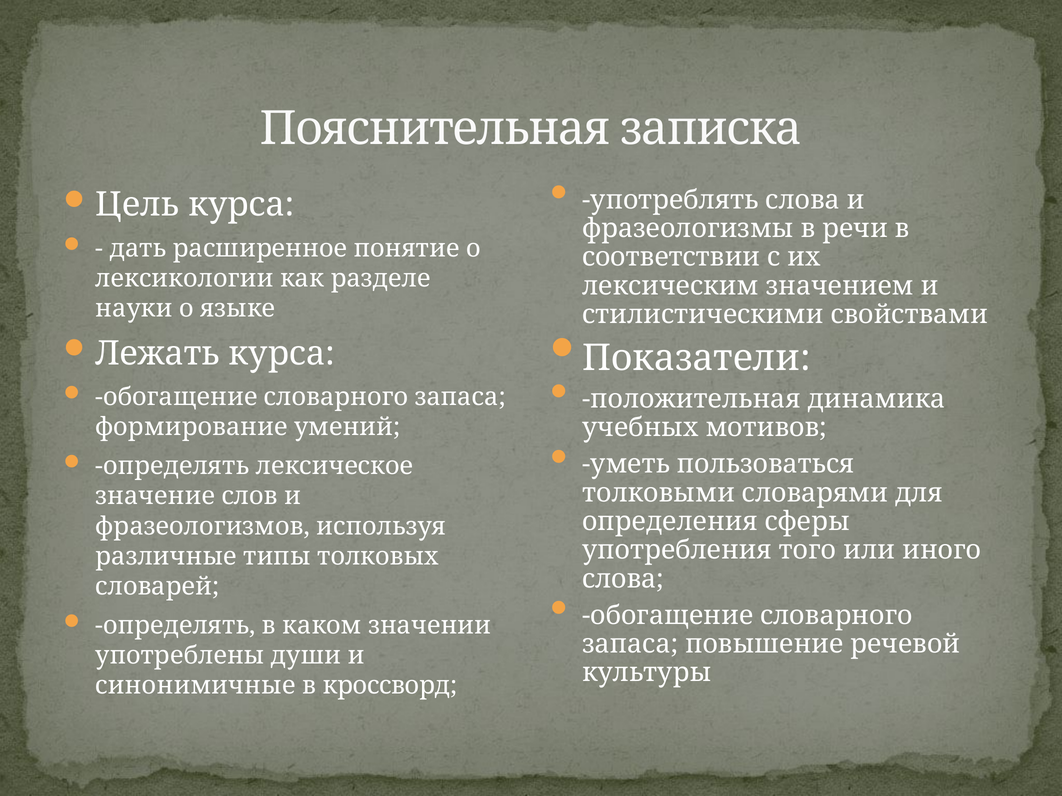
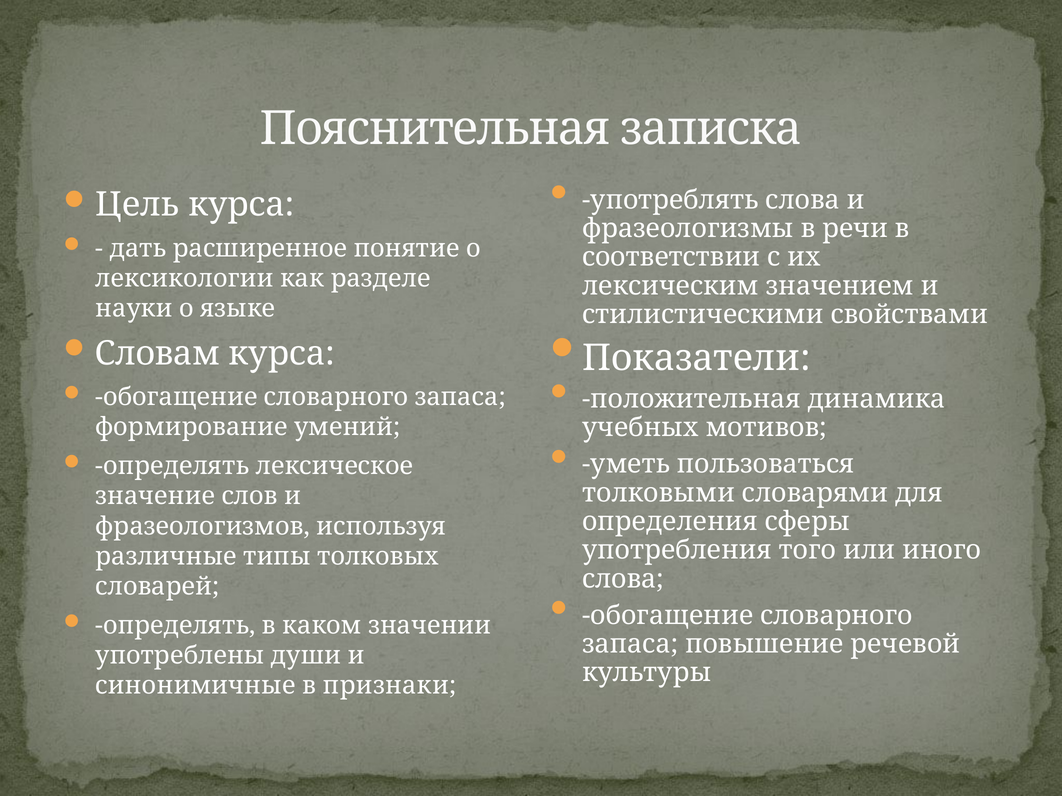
Лежать: Лежать -> Словам
кроссворд: кроссворд -> признаки
